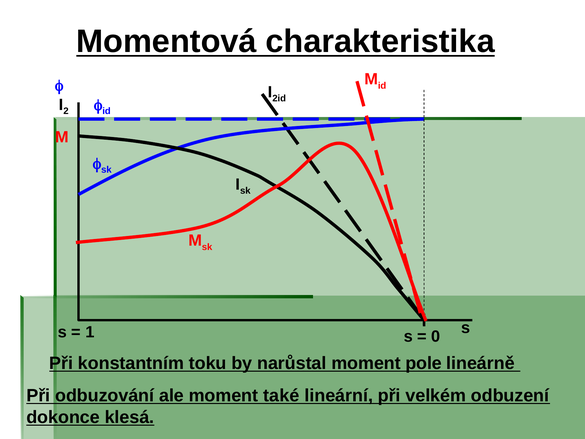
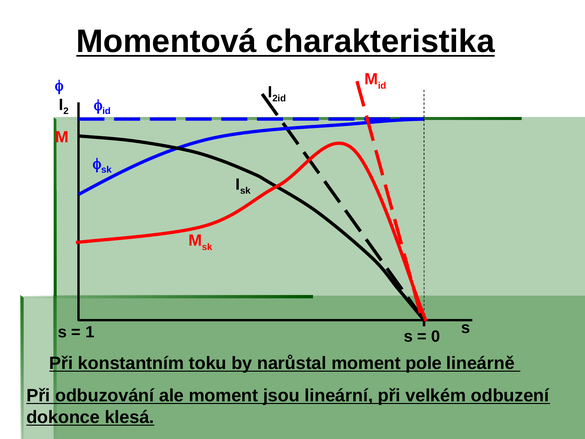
také: také -> jsou
